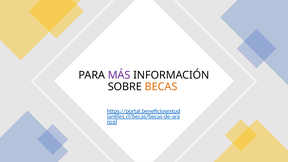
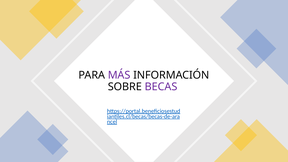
BECAS colour: orange -> purple
